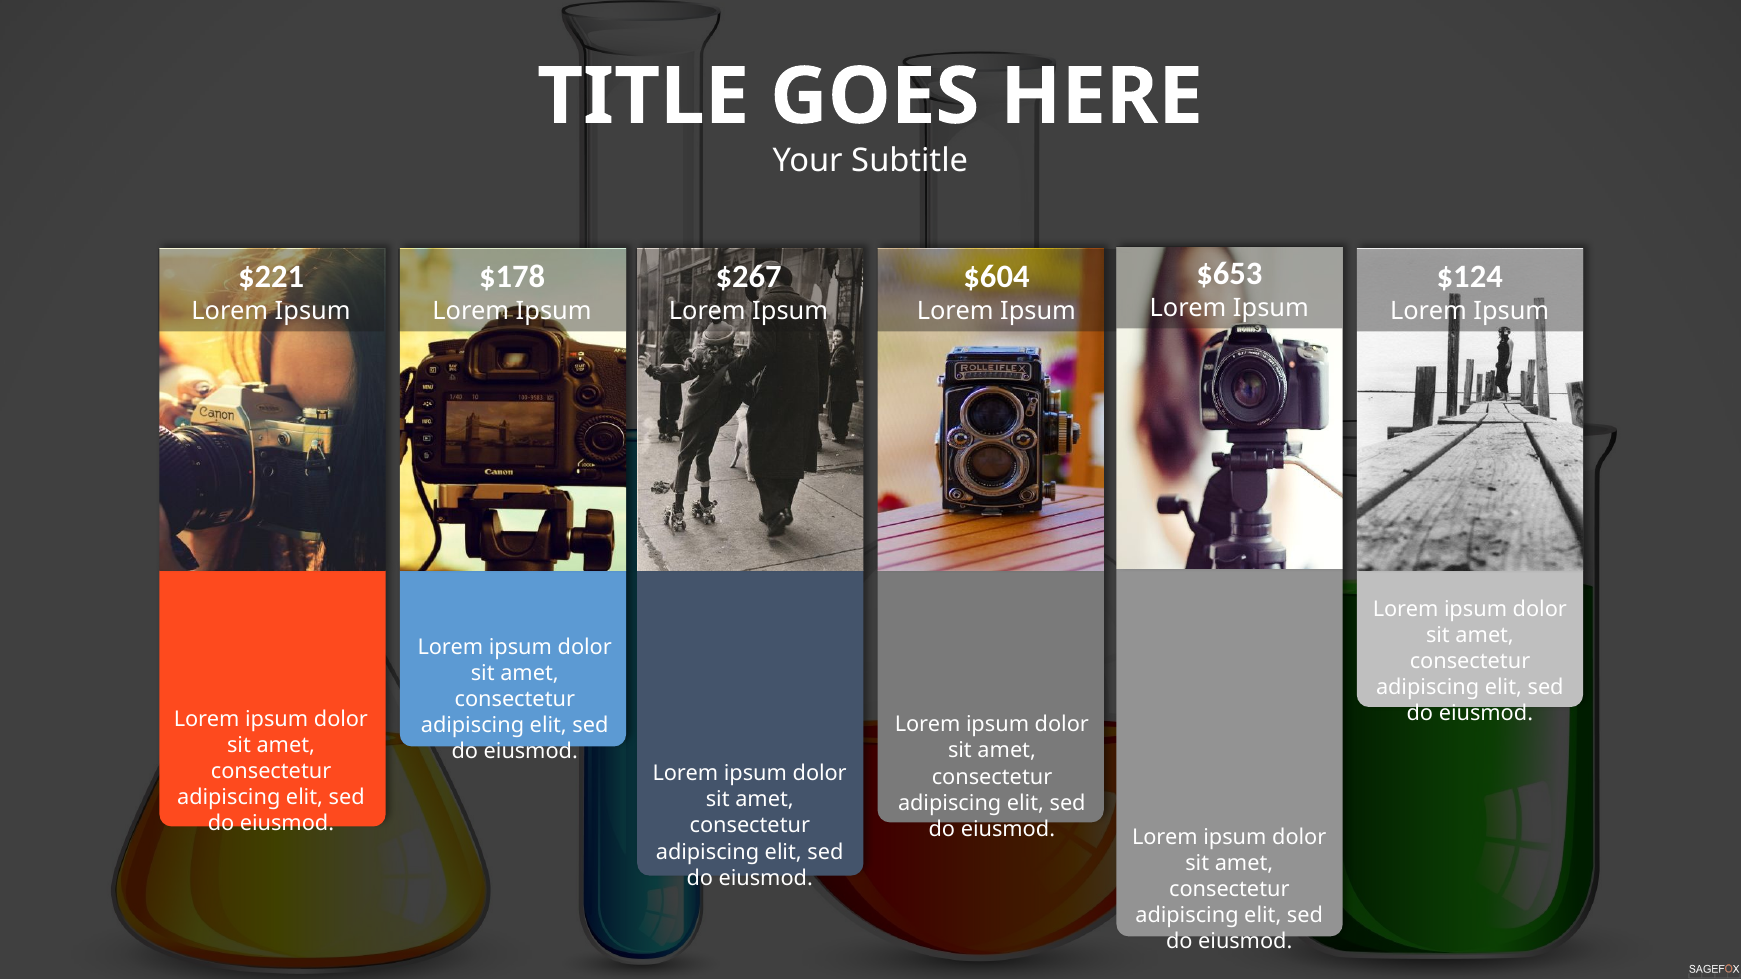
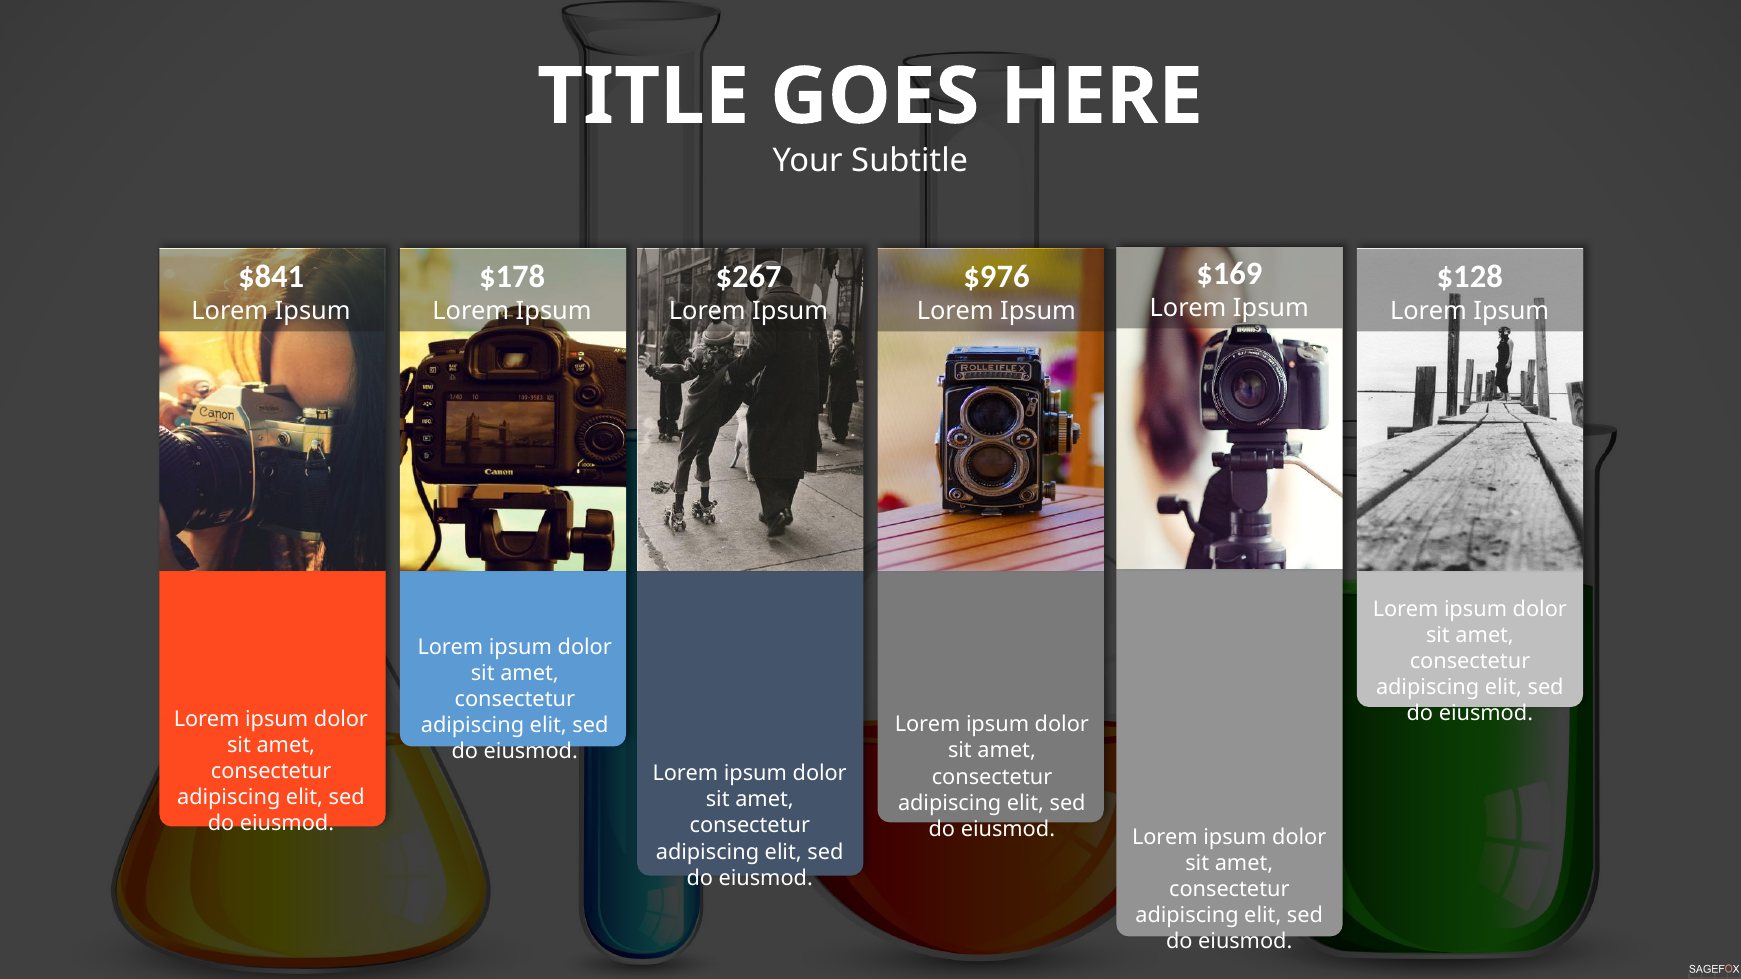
$653: $653 -> $169
$221: $221 -> $841
$604: $604 -> $976
$124: $124 -> $128
